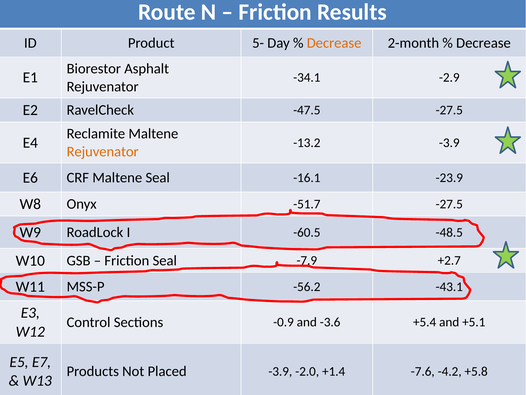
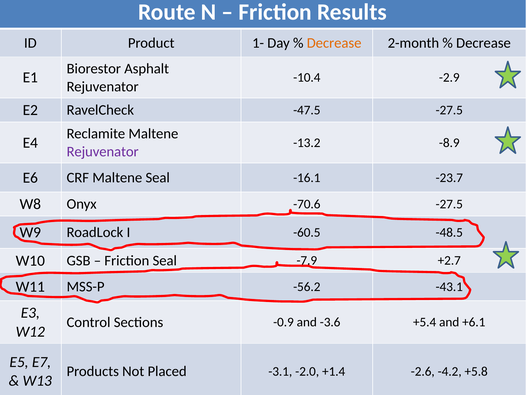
5-: 5- -> 1-
-34.1: -34.1 -> -10.4
-13.2 -3.9: -3.9 -> -8.9
Rejuvenator at (103, 152) colour: orange -> purple
-23.9: -23.9 -> -23.7
-51.7: -51.7 -> -70.6
+5.1: +5.1 -> +6.1
Placed -3.9: -3.9 -> -3.1
-7.6: -7.6 -> -2.6
